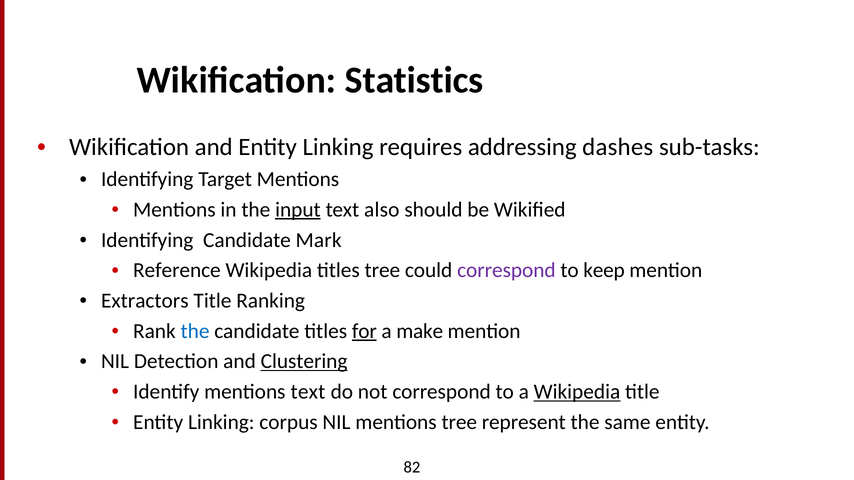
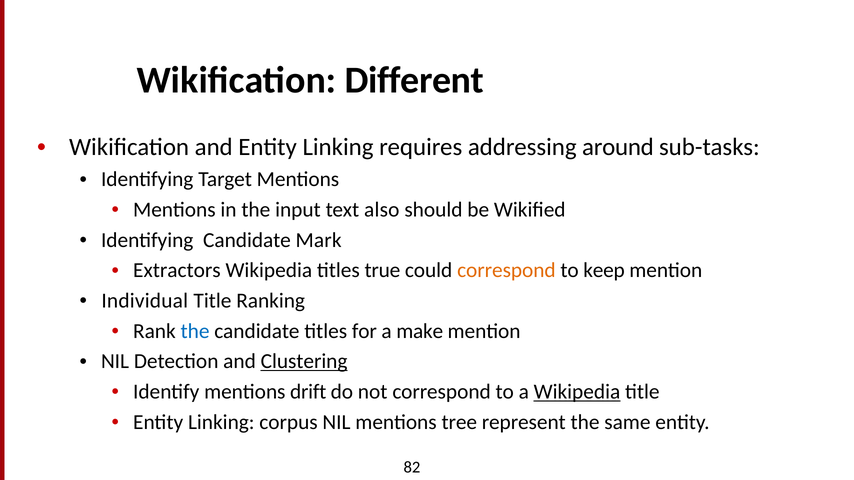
Statistics: Statistics -> Different
dashes: dashes -> around
input underline: present -> none
Reference: Reference -> Extractors
titles tree: tree -> true
correspond at (506, 271) colour: purple -> orange
Extractors: Extractors -> Individual
for underline: present -> none
mentions text: text -> drift
